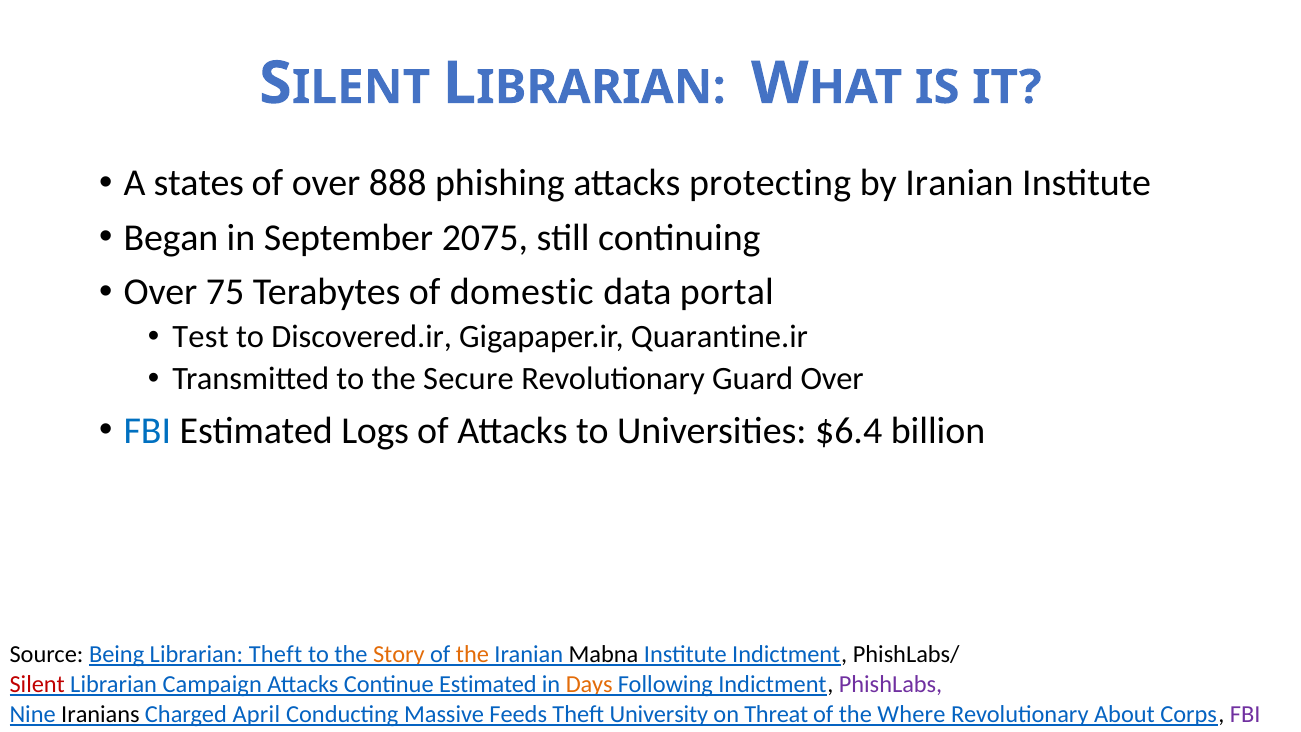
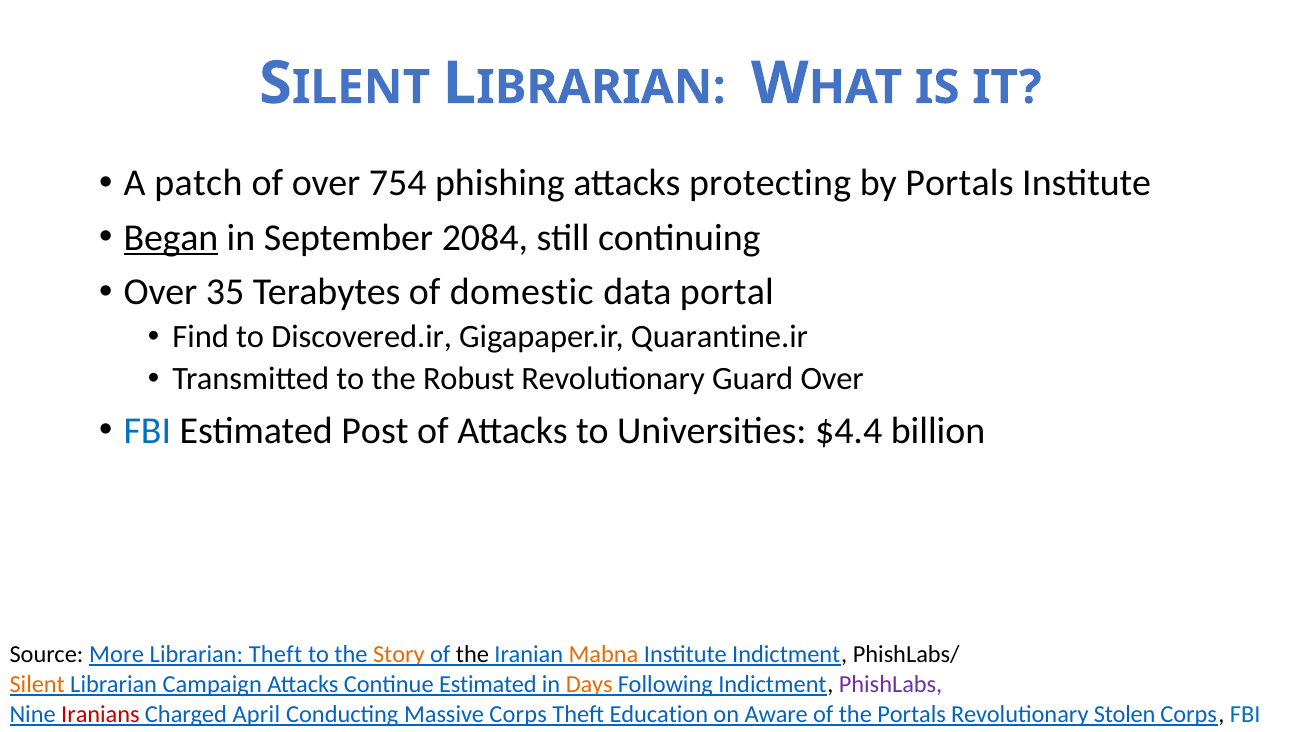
states: states -> patch
888: 888 -> 754
by Iranian: Iranian -> Portals
Began underline: none -> present
2075: 2075 -> 2084
75: 75 -> 35
Test: Test -> Find
Secure: Secure -> Robust
Logs: Logs -> Post
$6.4: $6.4 -> $4.4
Being: Being -> More
the at (472, 654) colour: orange -> black
Mabna colour: black -> orange
Silent colour: red -> orange
Iranians colour: black -> red
Massive Feeds: Feeds -> Corps
University: University -> Education
Threat: Threat -> Aware
the Where: Where -> Portals
About: About -> Stolen
FBI at (1245, 714) colour: purple -> blue
